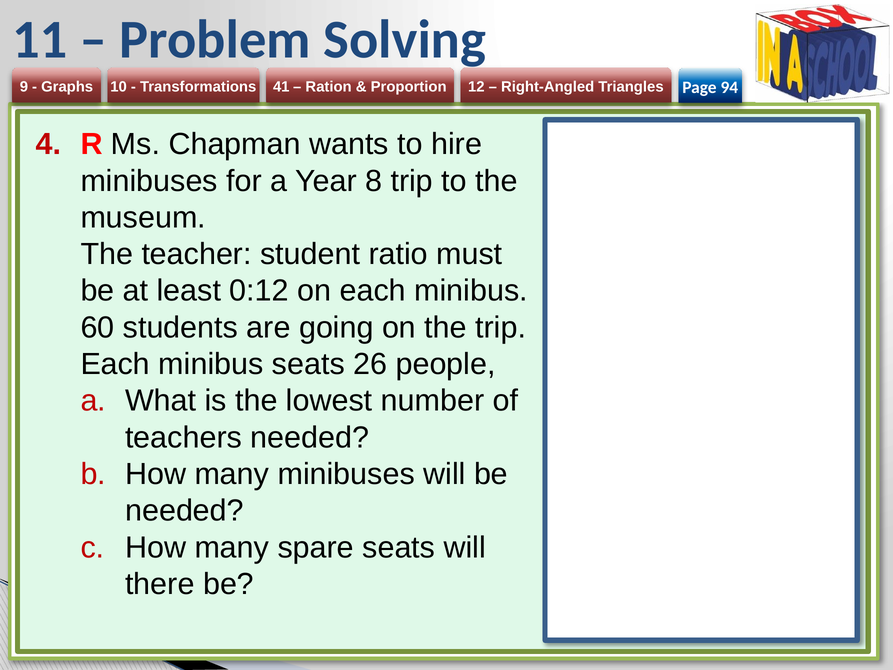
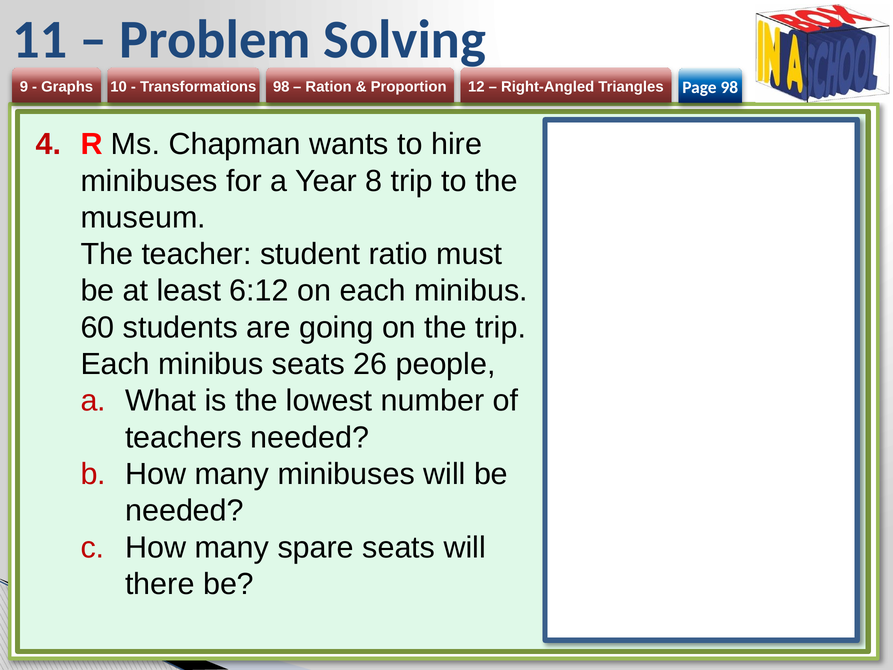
41 at (281, 87): 41 -> 98
Page 94: 94 -> 98
0:12: 0:12 -> 6:12
